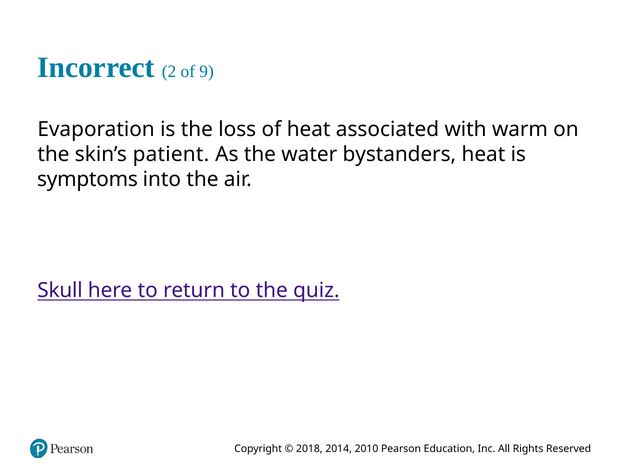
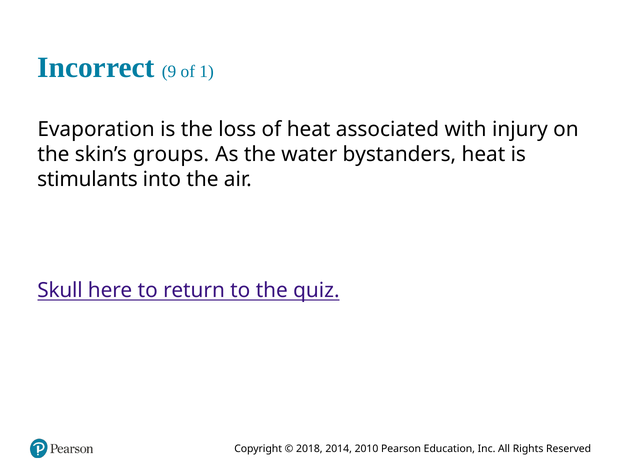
2: 2 -> 9
9: 9 -> 1
warm: warm -> injury
patient: patient -> groups
symptoms: symptoms -> stimulants
